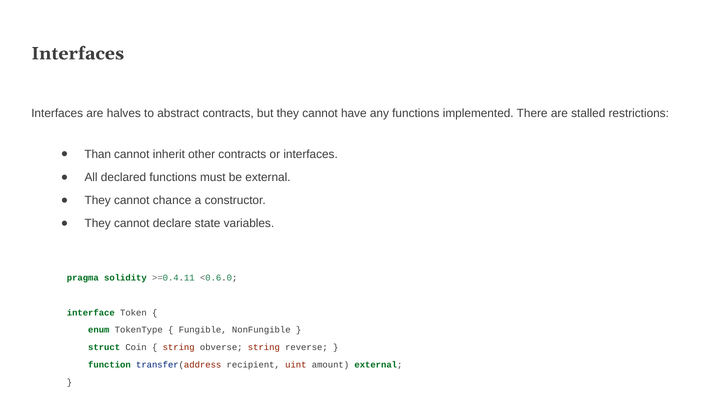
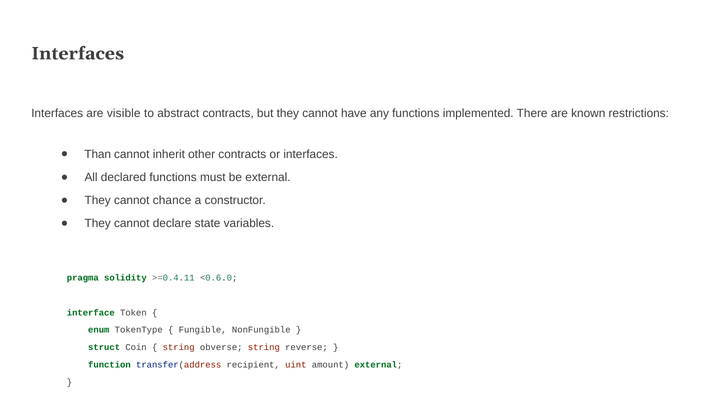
halves: halves -> visible
stalled: stalled -> known
